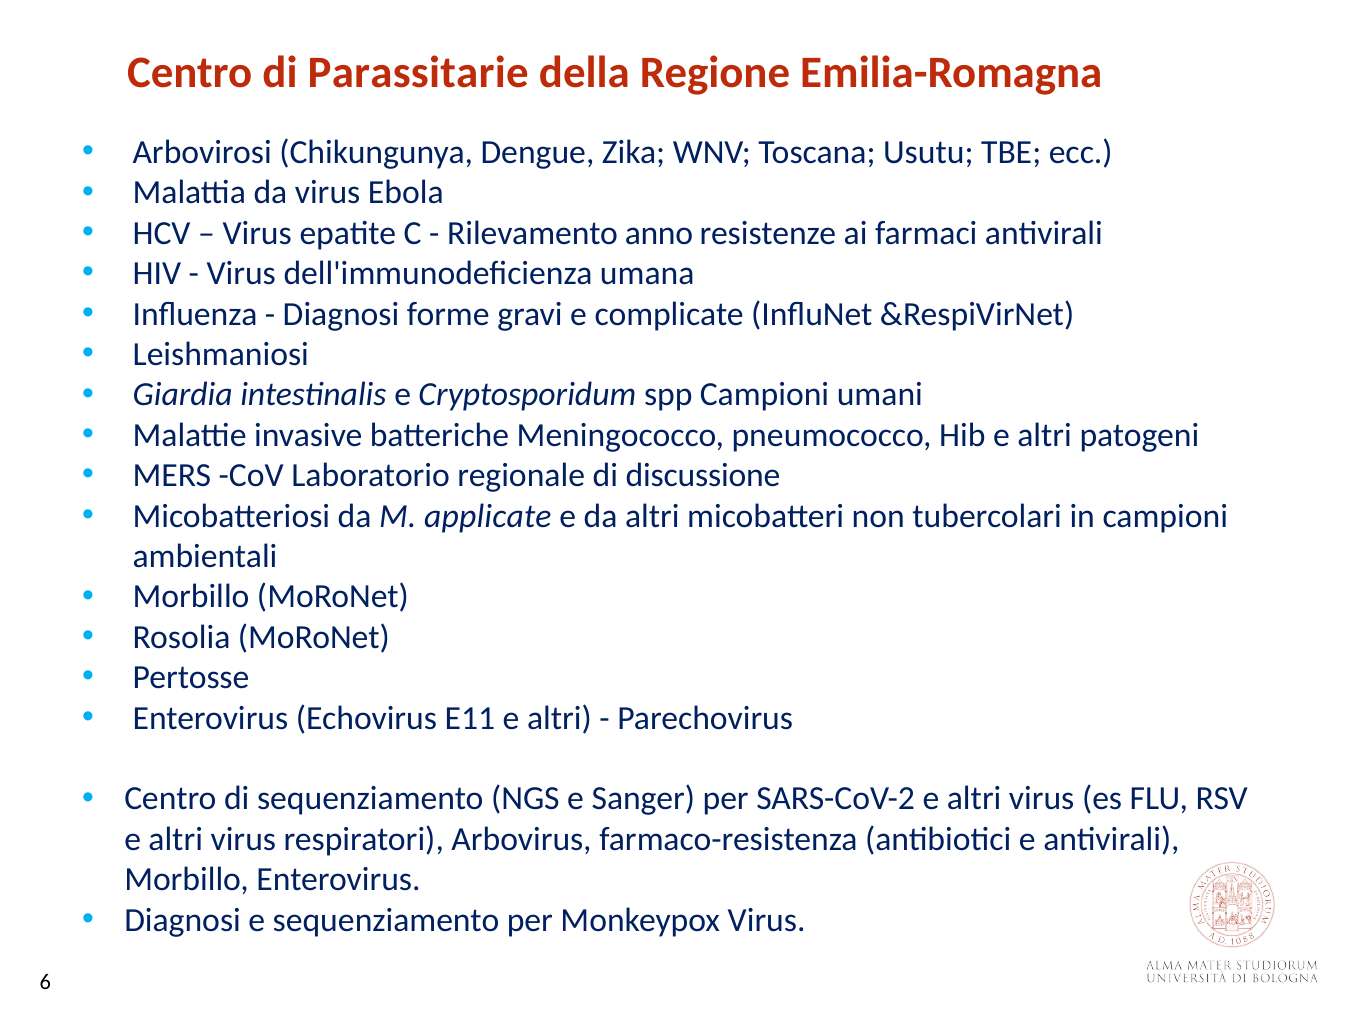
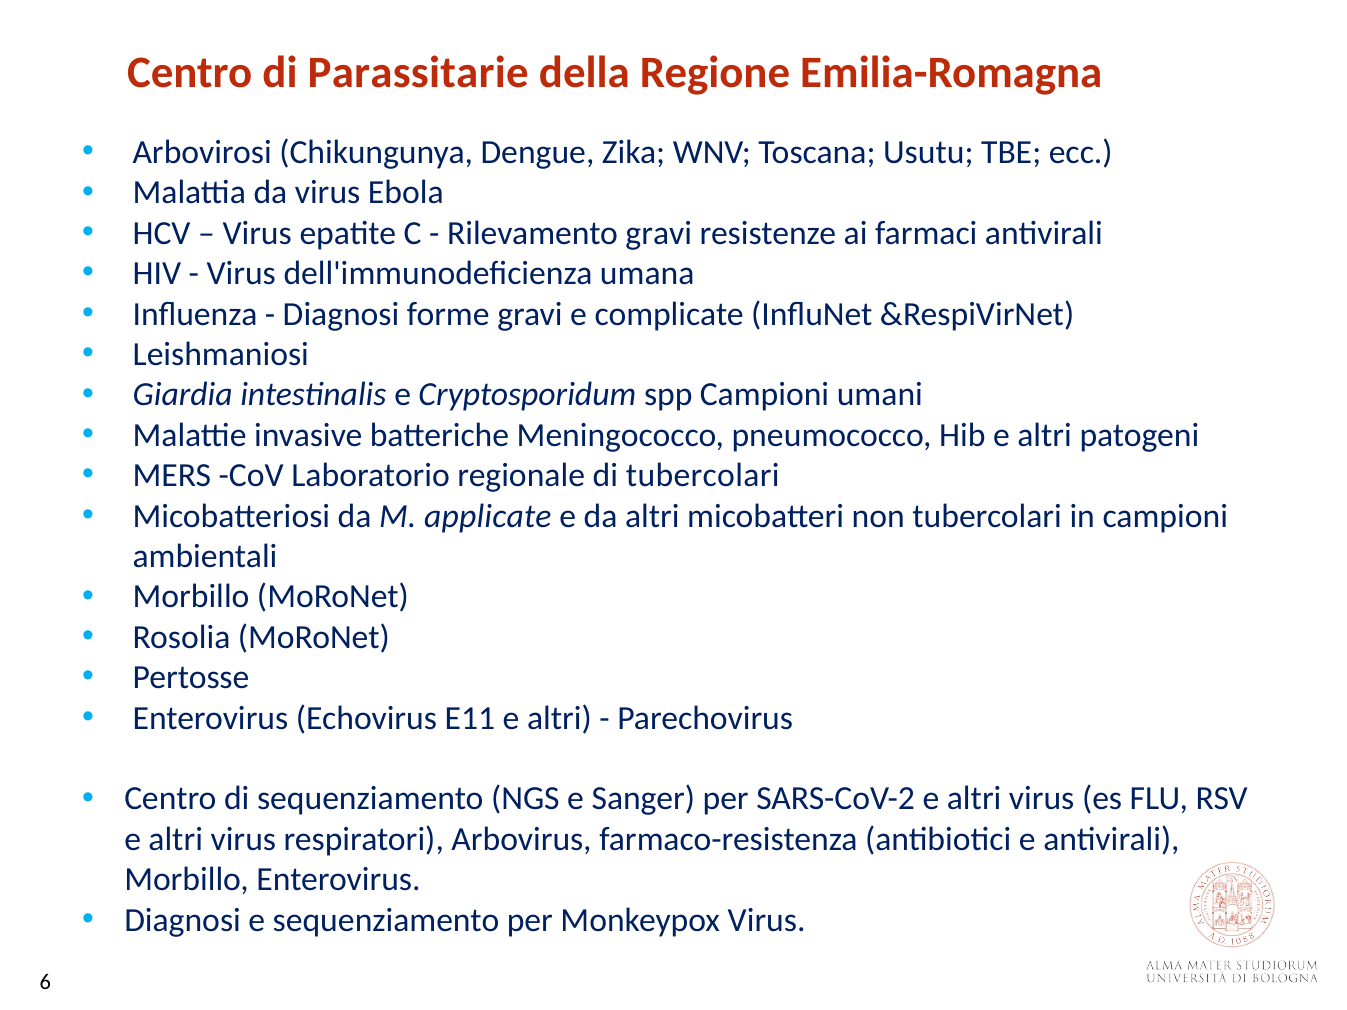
Rilevamento anno: anno -> gravi
di discussione: discussione -> tubercolari
